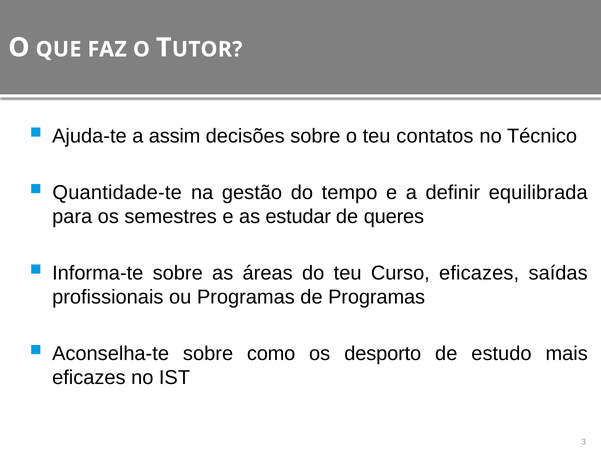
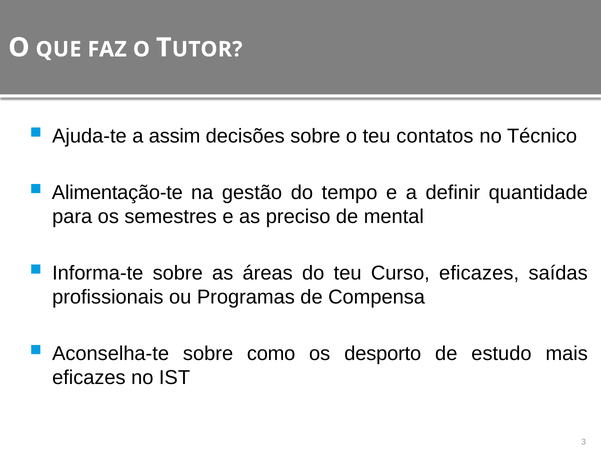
Quantidade-te: Quantidade-te -> Alimentação-te
equilibrada: equilibrada -> quantidade
estudar: estudar -> preciso
queres: queres -> mental
de Programas: Programas -> Compensa
